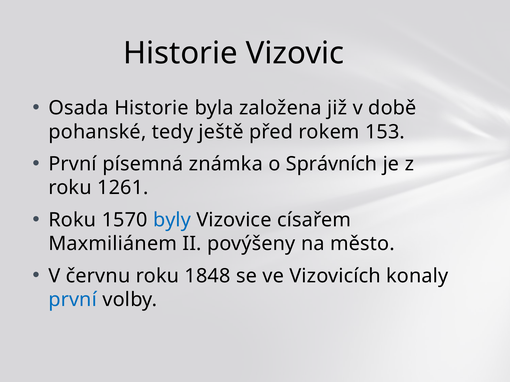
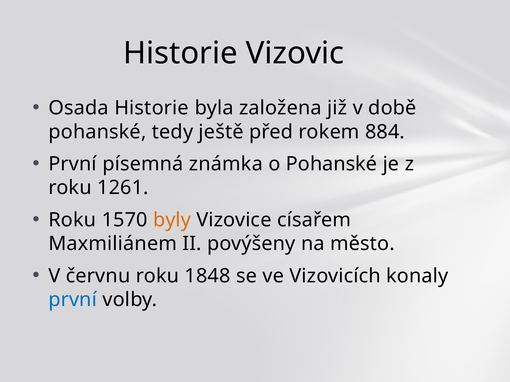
153: 153 -> 884
o Správních: Správních -> Pohanské
byly colour: blue -> orange
